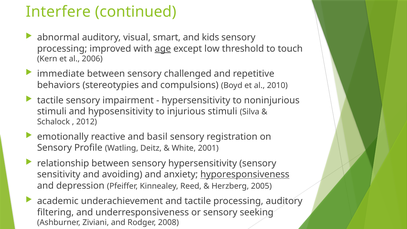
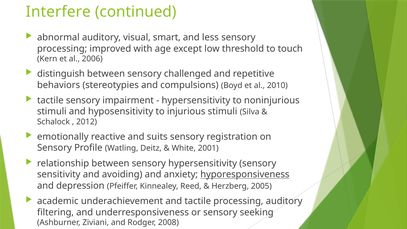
kids: kids -> less
age underline: present -> none
immediate: immediate -> distinguish
basil: basil -> suits
